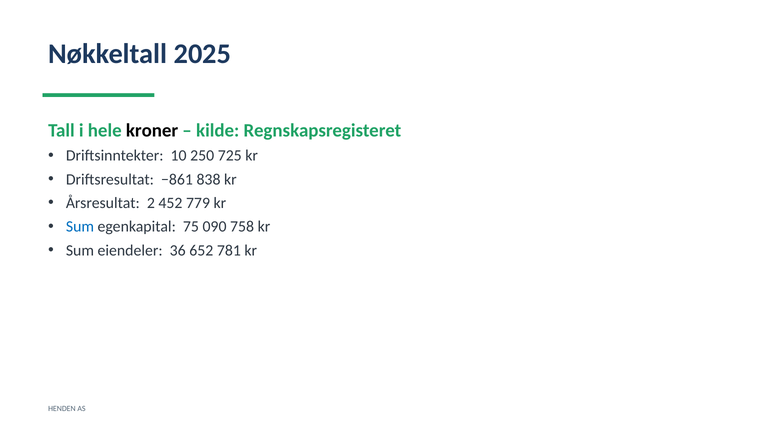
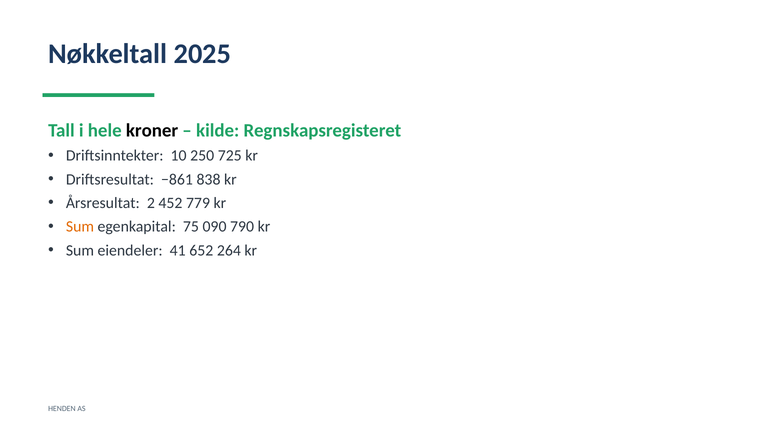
Sum at (80, 227) colour: blue -> orange
758: 758 -> 790
36: 36 -> 41
781: 781 -> 264
